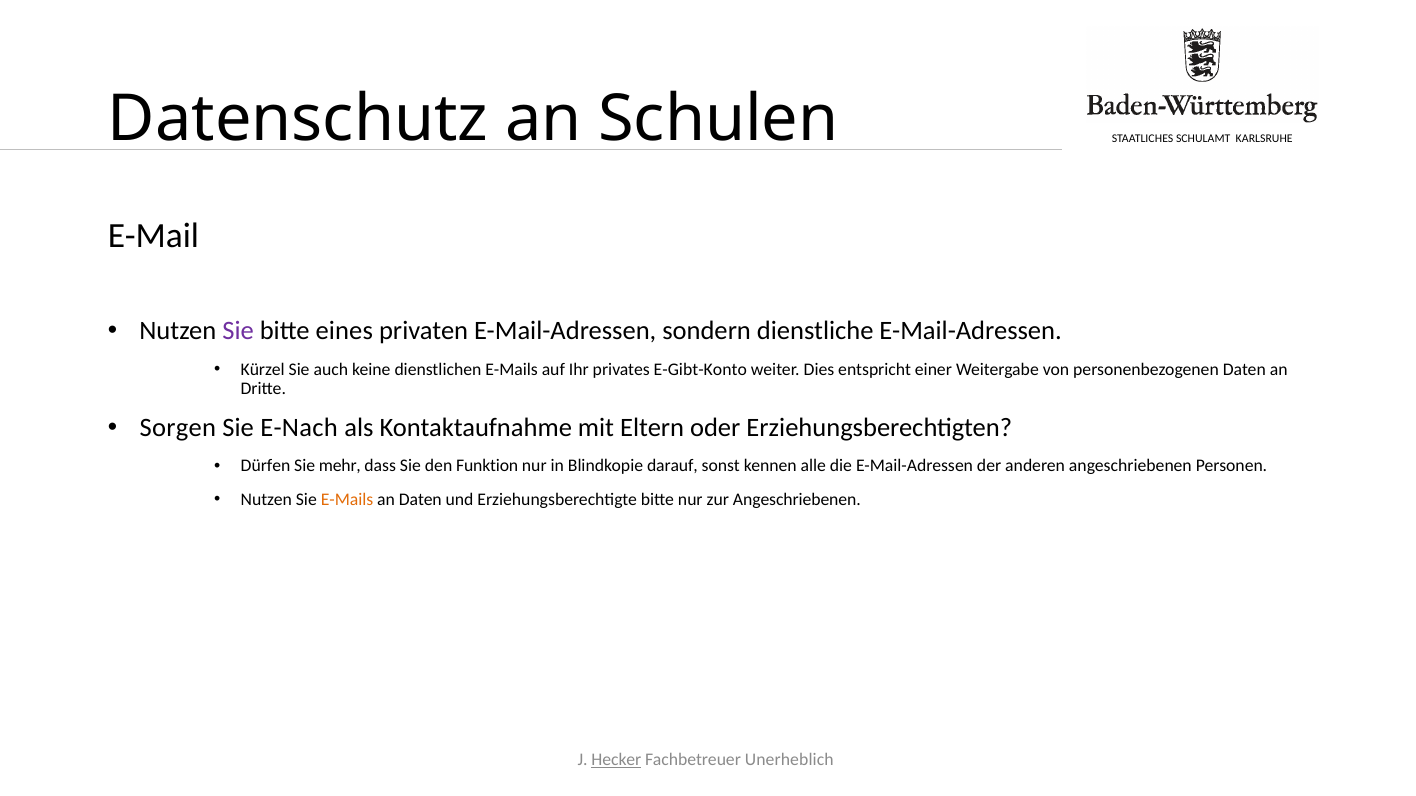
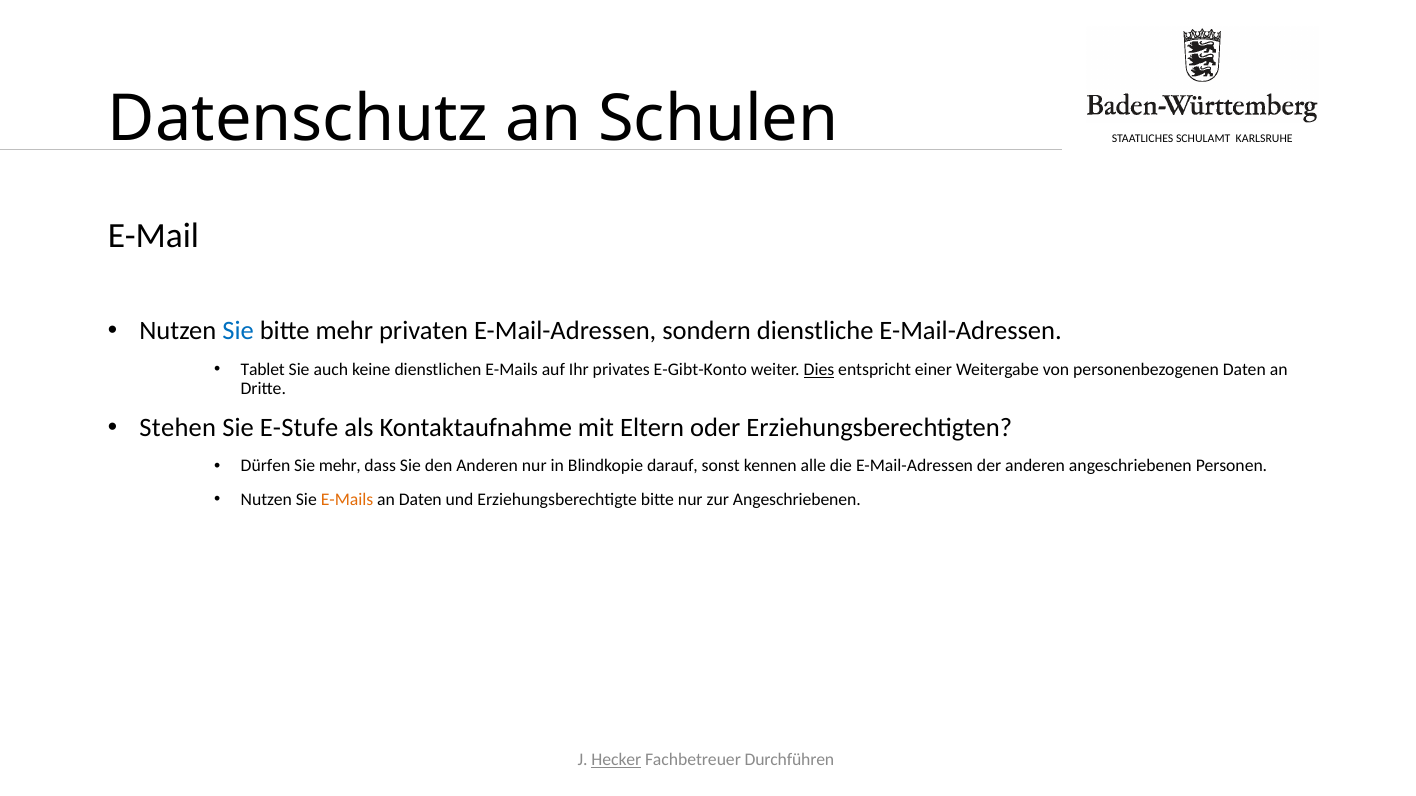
Sie at (238, 331) colour: purple -> blue
bitte eines: eines -> mehr
Kürzel: Kürzel -> Tablet
Dies underline: none -> present
Sorgen: Sorgen -> Stehen
E-Nach: E-Nach -> E-Stufe
den Funktion: Funktion -> Anderen
Unerheblich: Unerheblich -> Durchführen
